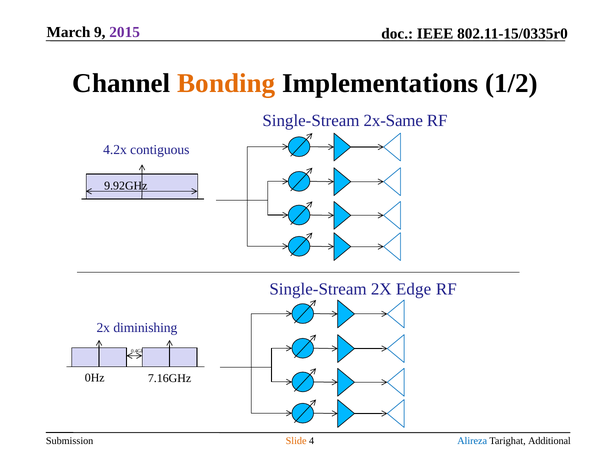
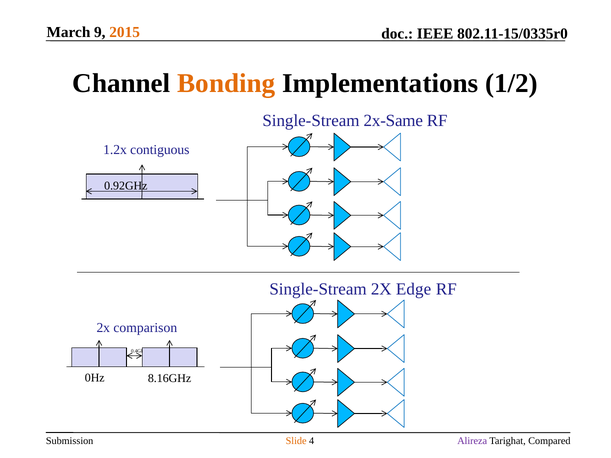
2015 colour: purple -> orange
4.2x: 4.2x -> 1.2x
9.92GHz: 9.92GHz -> 0.92GHz
diminishing: diminishing -> comparison
7.16GHz: 7.16GHz -> 8.16GHz
Alireza colour: blue -> purple
Additional: Additional -> Compared
